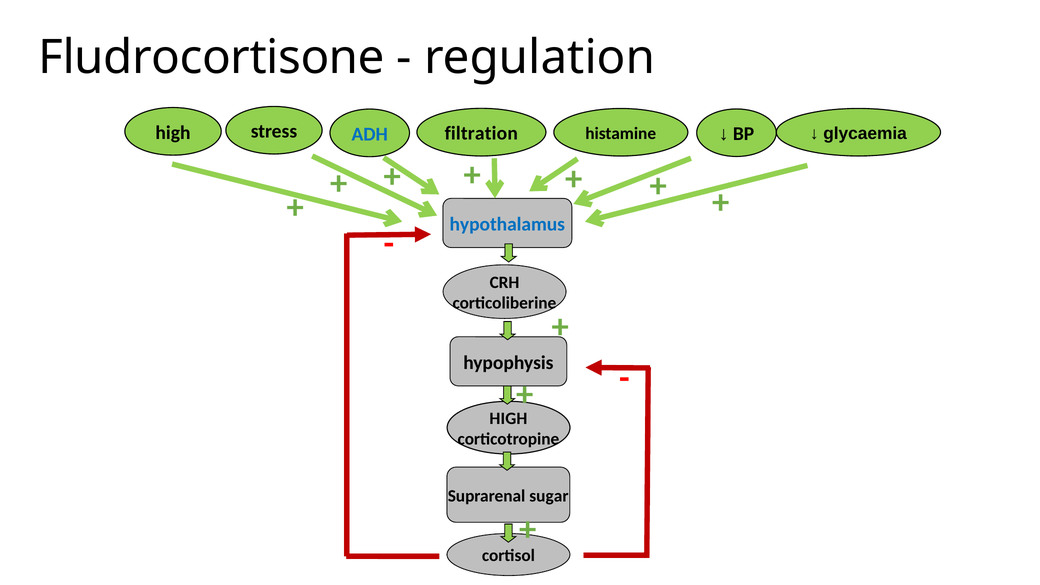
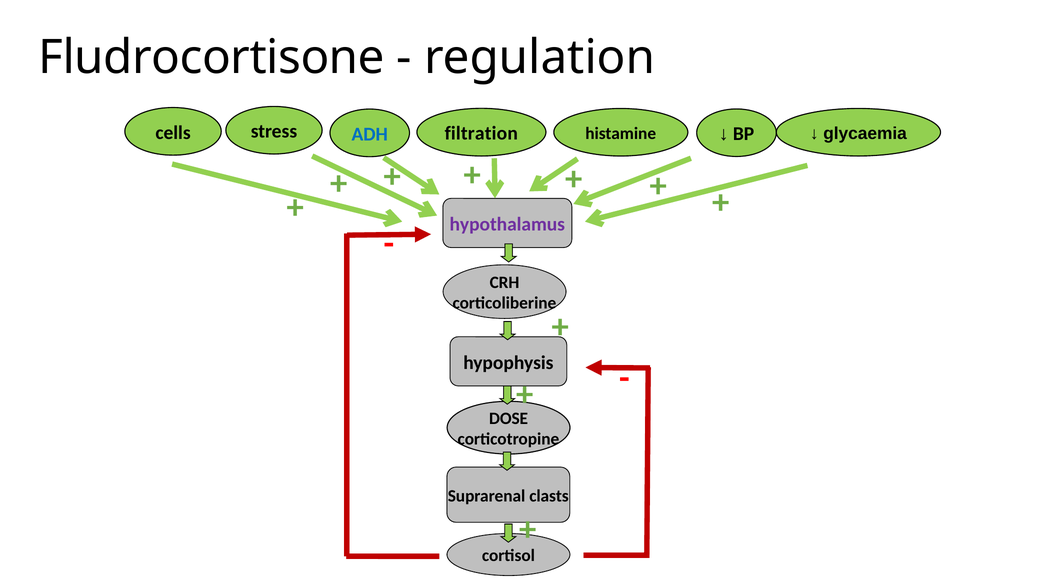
high at (173, 133): high -> cells
hypothalamus colour: blue -> purple
HIGH at (508, 418): HIGH -> DOSE
sugar: sugar -> clasts
